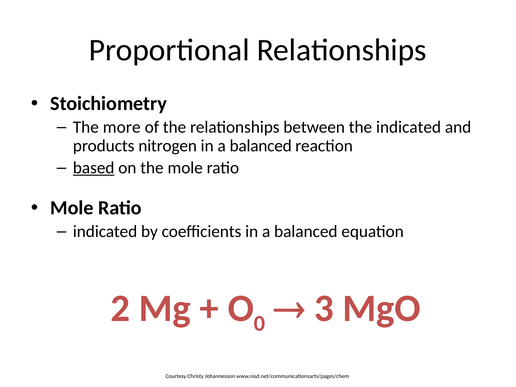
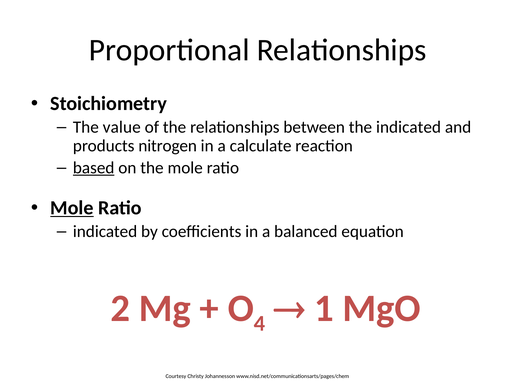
more: more -> value
balanced at (261, 146): balanced -> calculate
Mole at (72, 208) underline: none -> present
0: 0 -> 4
3: 3 -> 1
